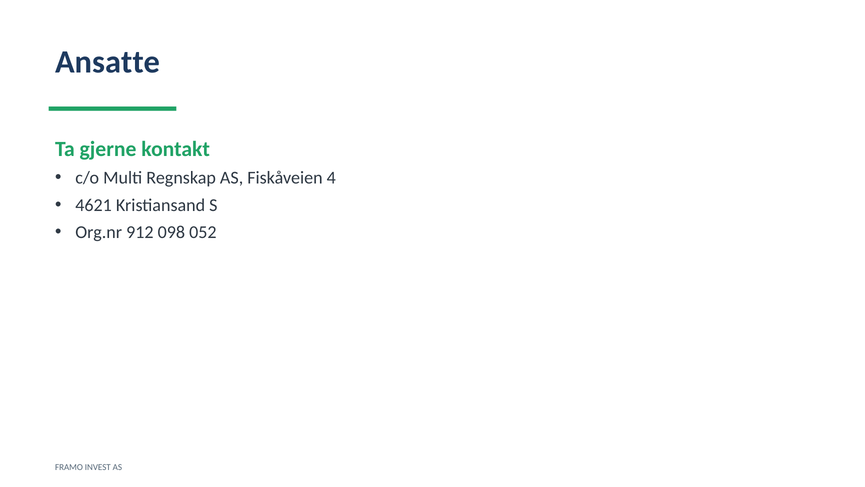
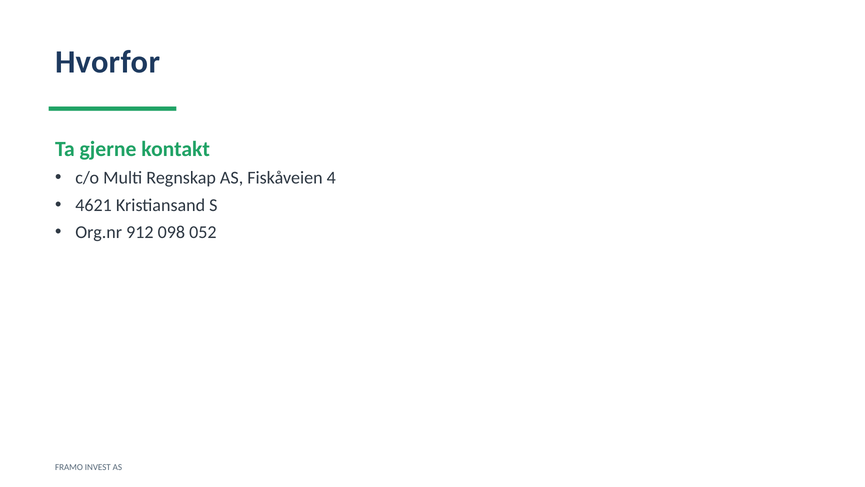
Ansatte: Ansatte -> Hvorfor
